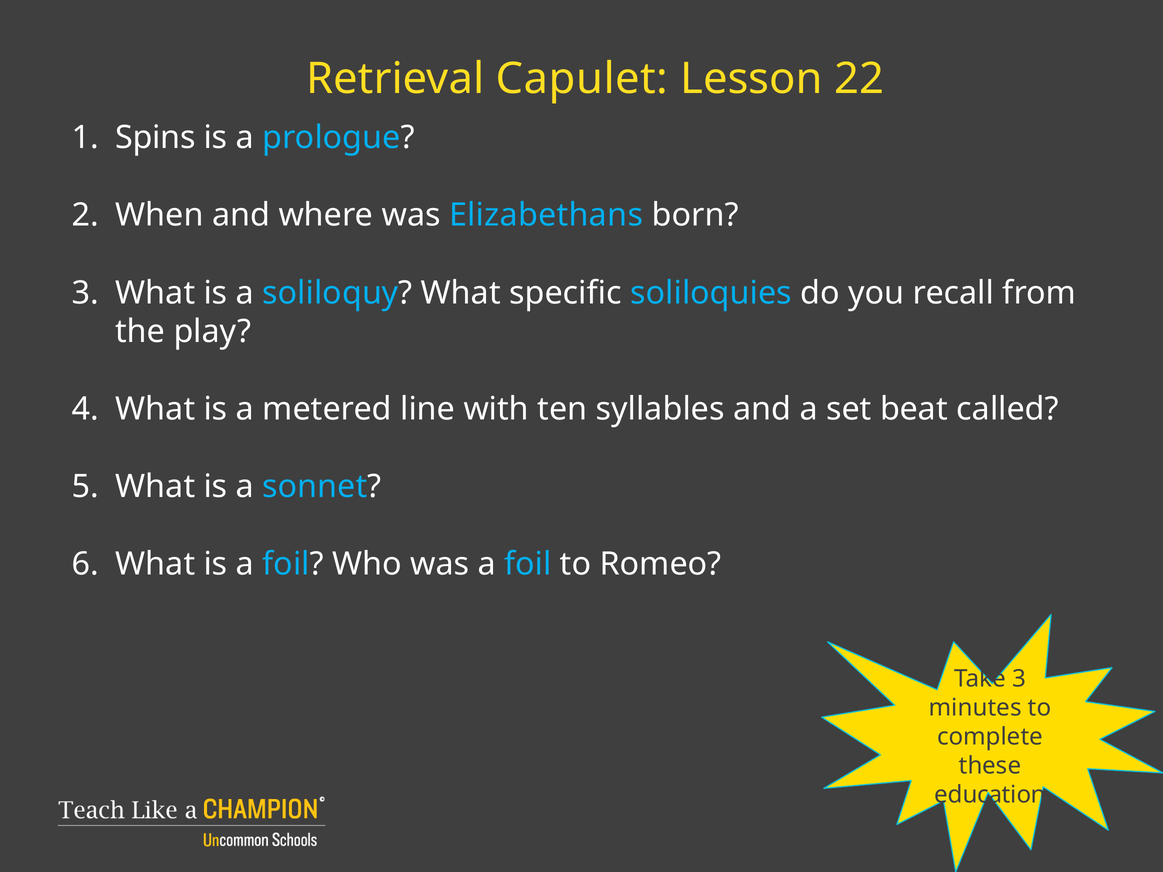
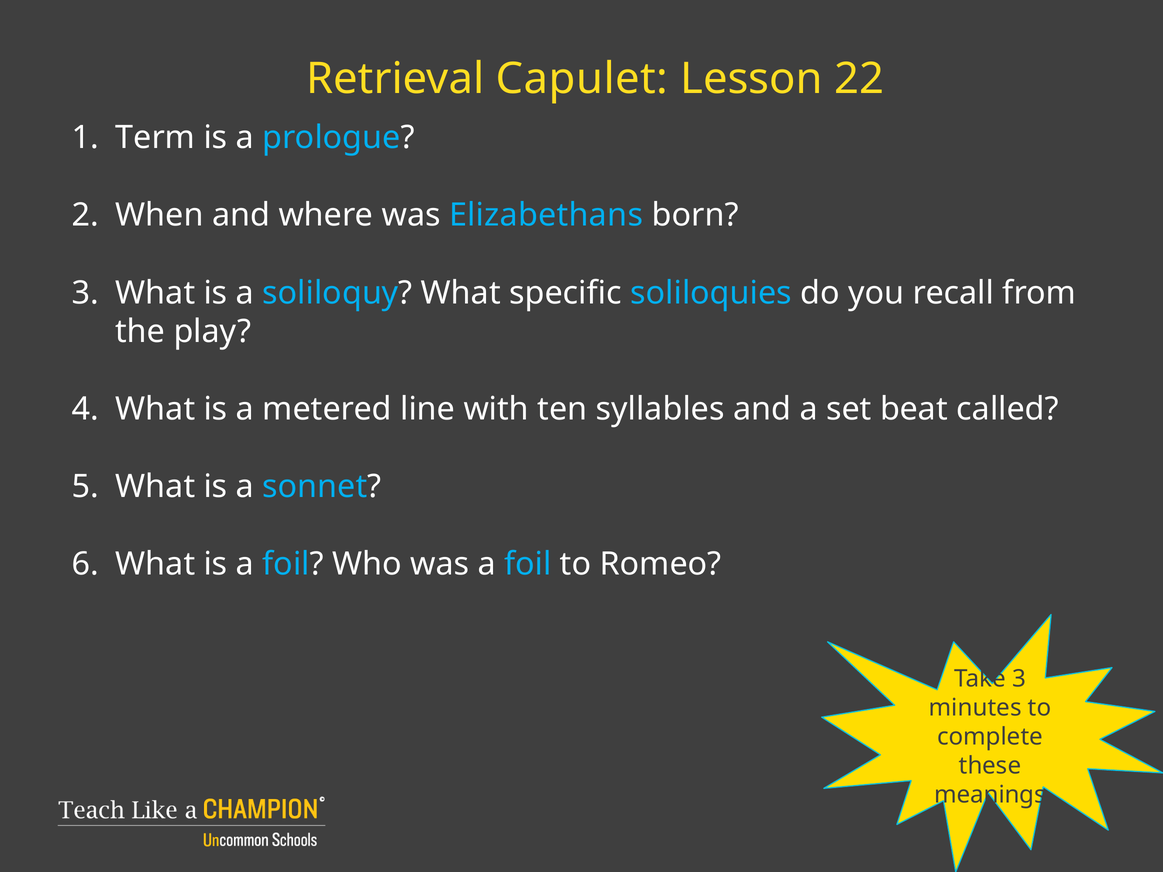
Spins: Spins -> Term
education: education -> meanings
